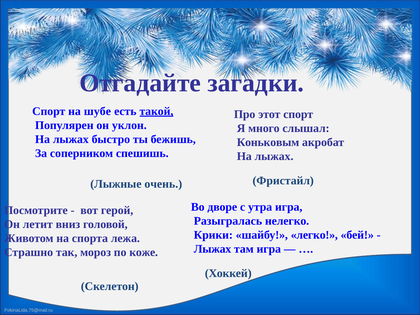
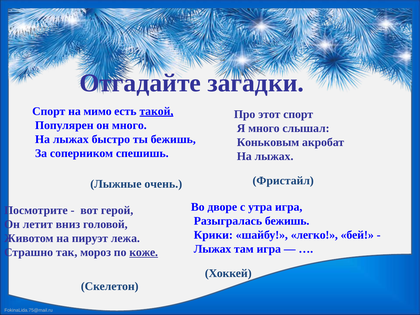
шубе: шубе -> мимо
он уклон: уклон -> много
Разыгралась нелегко: нелегко -> бежишь
спорта: спорта -> пируэт
коже underline: none -> present
